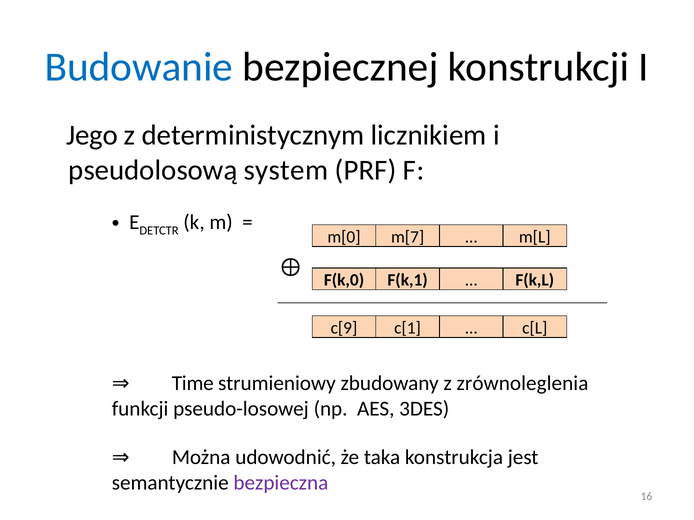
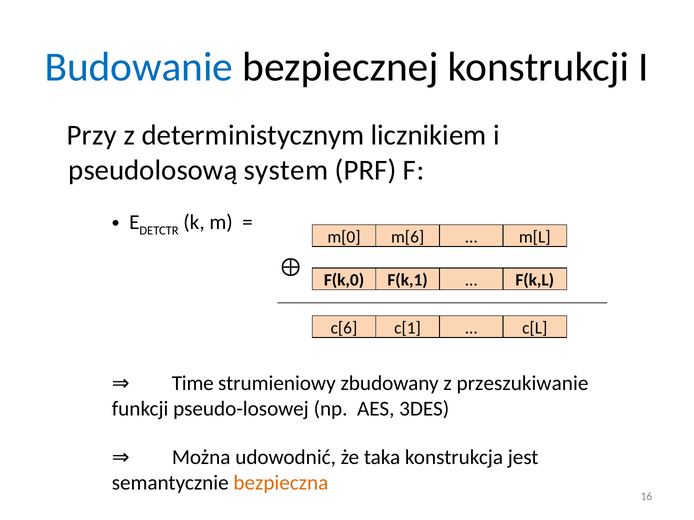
Jego: Jego -> Przy
m[7: m[7 -> m[6
c[9: c[9 -> c[6
zrównoleglenia: zrównoleglenia -> przeszukiwanie
bezpieczna colour: purple -> orange
